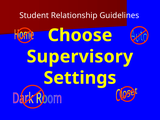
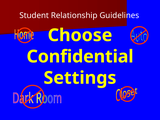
Supervisory: Supervisory -> Confidential
